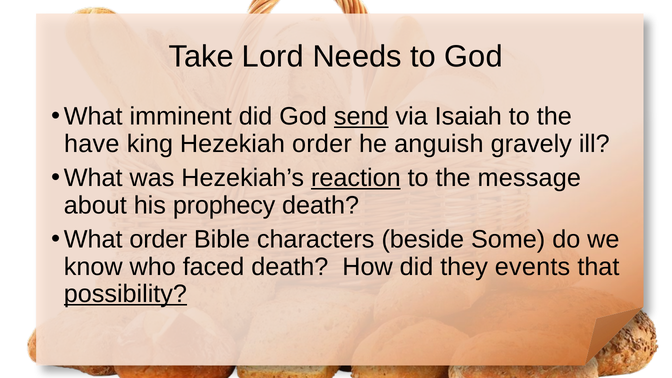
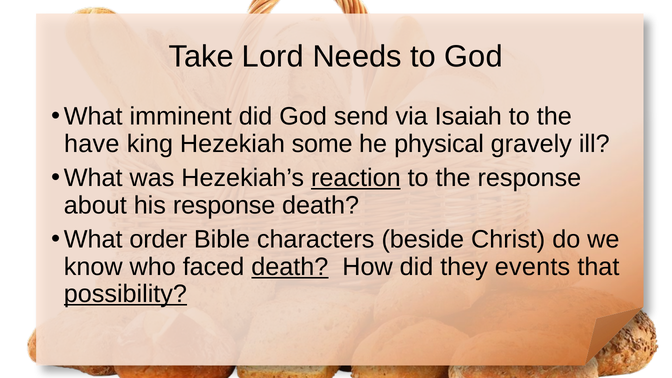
send underline: present -> none
Hezekiah order: order -> some
anguish: anguish -> physical
the message: message -> response
his prophecy: prophecy -> response
Some: Some -> Christ
death at (290, 267) underline: none -> present
